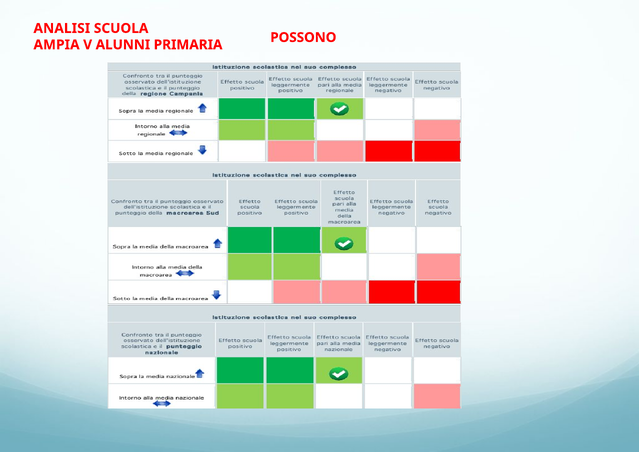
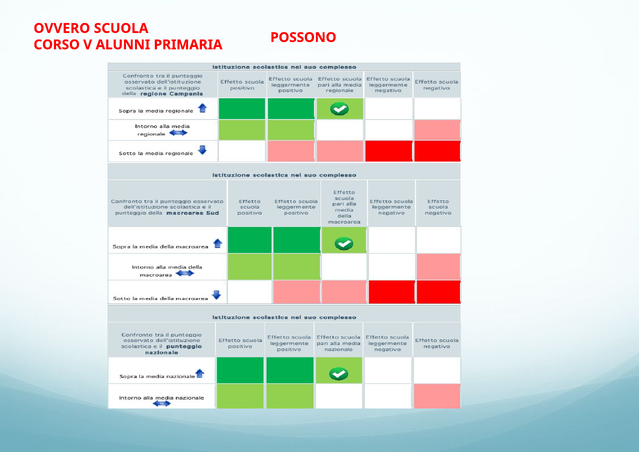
ANALISI: ANALISI -> OVVERO
AMPIA: AMPIA -> CORSO
